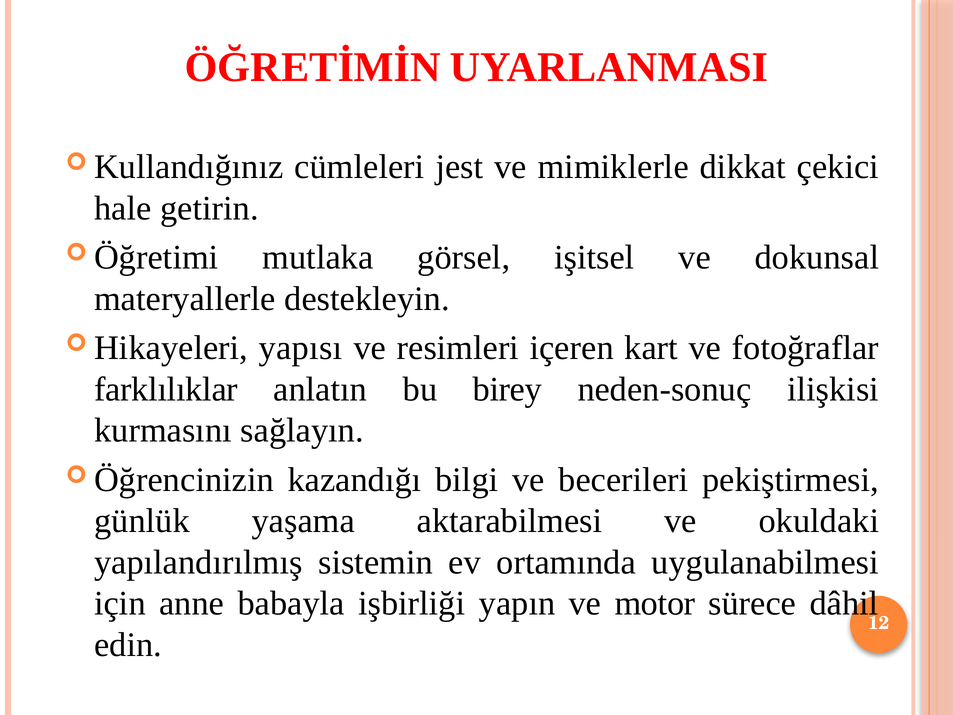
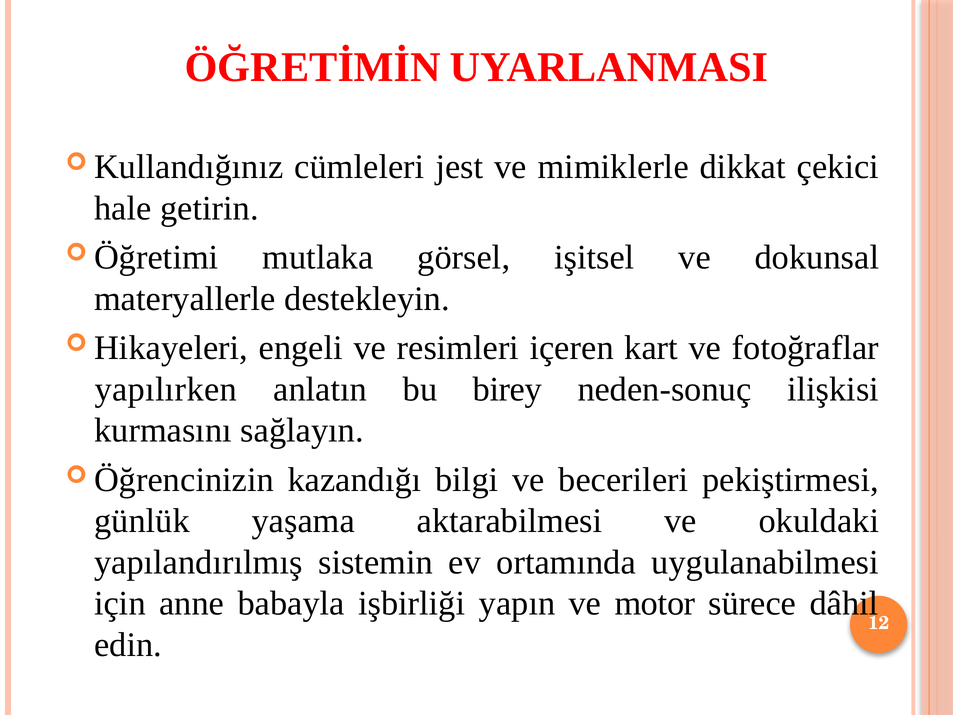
yapısı: yapısı -> engeli
farklılıklar: farklılıklar -> yapılırken
